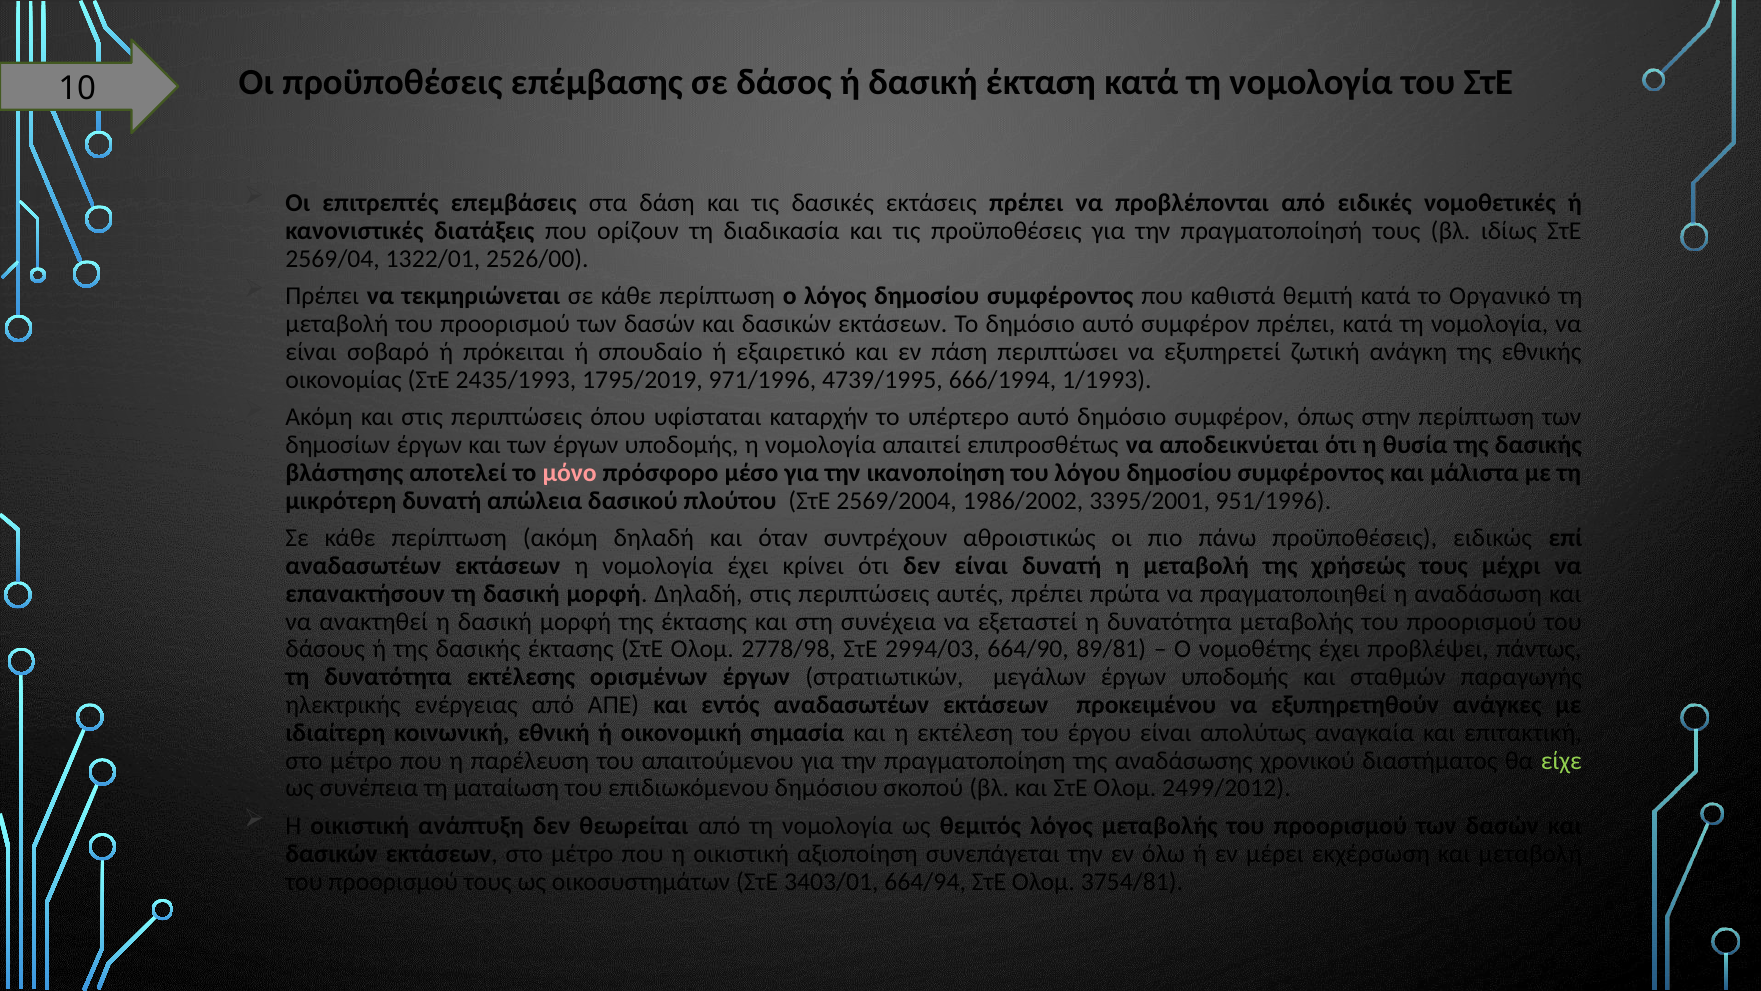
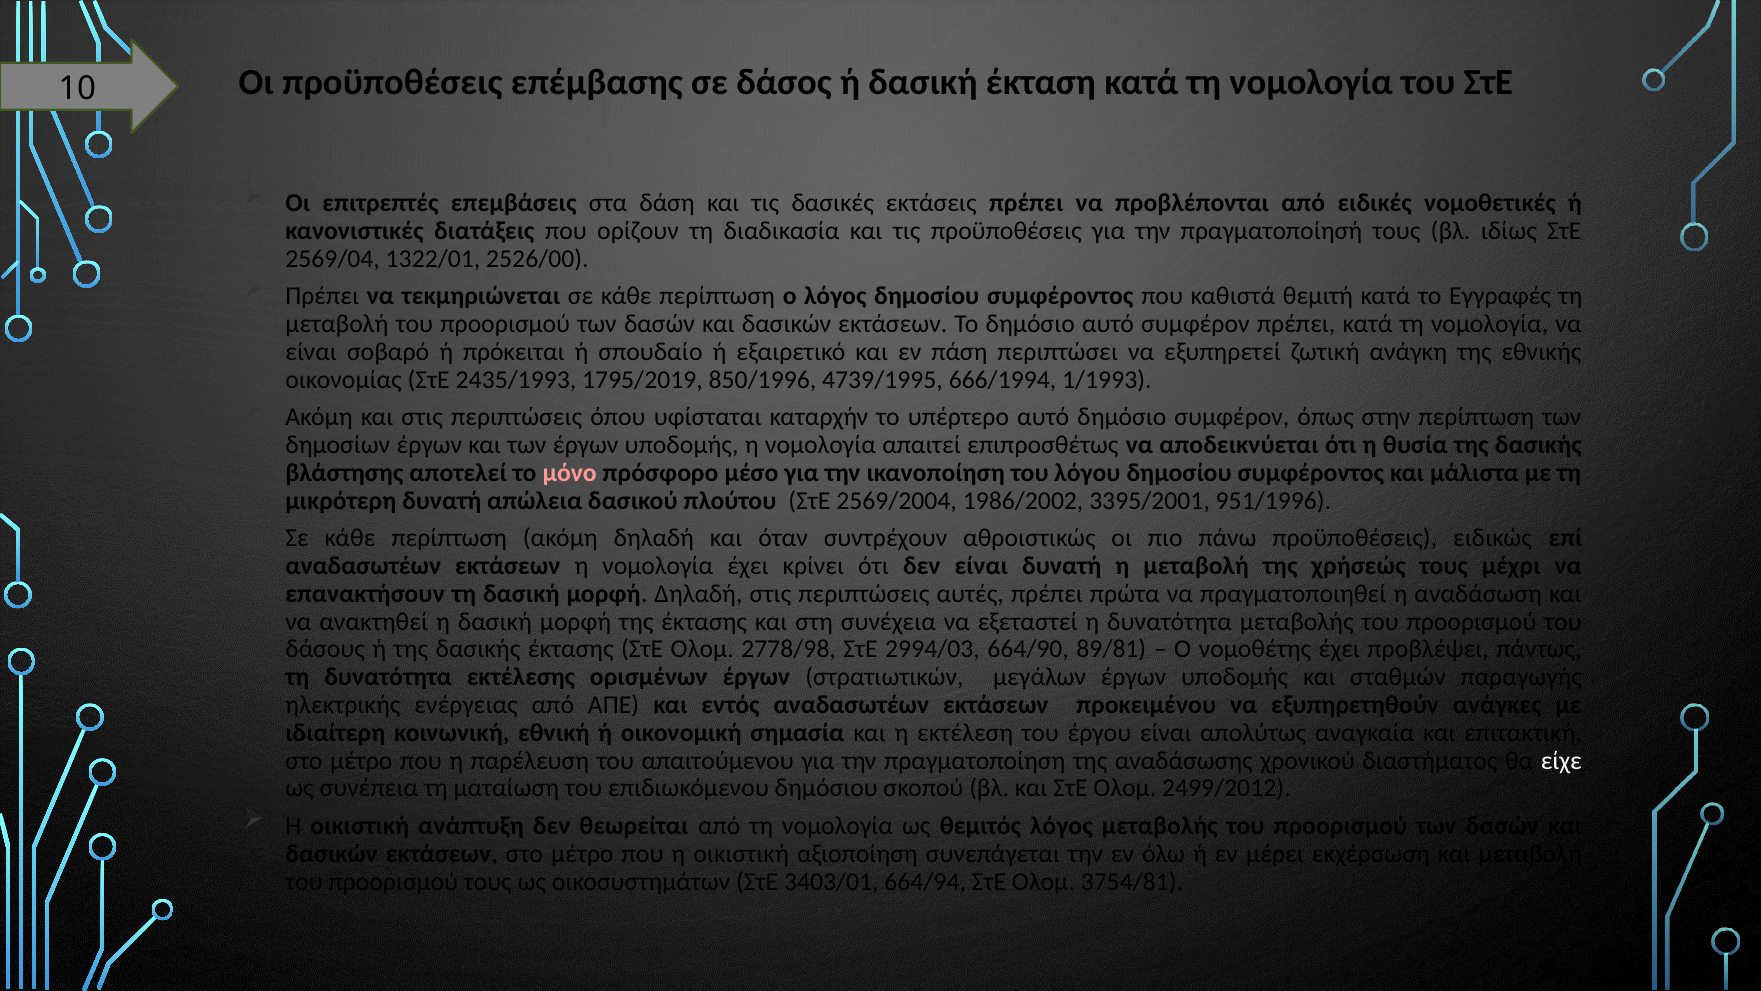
Οργανικό: Οργανικό -> Εγγραφές
971/1996: 971/1996 -> 850/1996
είχε colour: light green -> white
